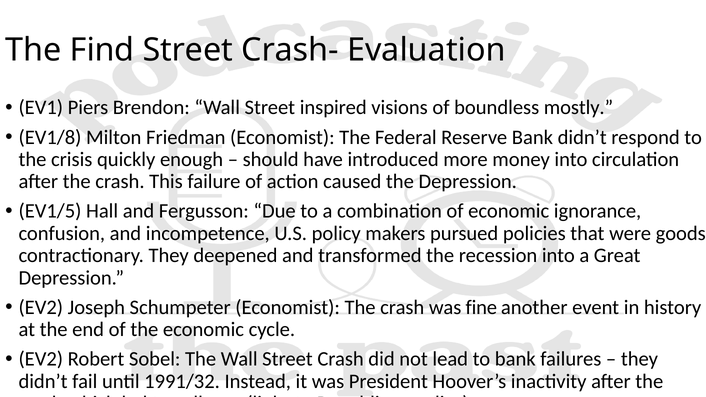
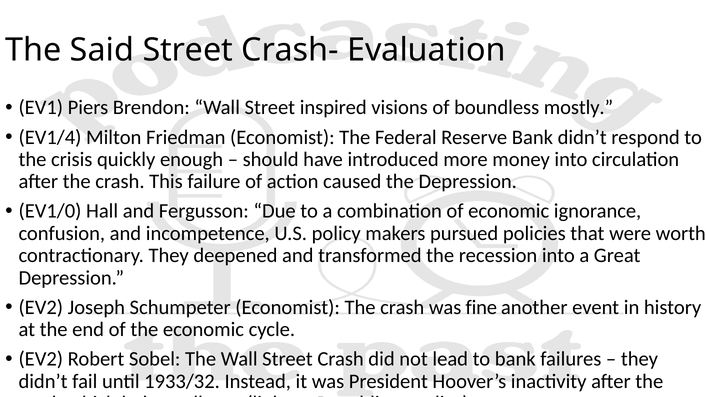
Find: Find -> Said
EV1/8: EV1/8 -> EV1/4
EV1/5: EV1/5 -> EV1/0
goods: goods -> worth
1991/32: 1991/32 -> 1933/32
